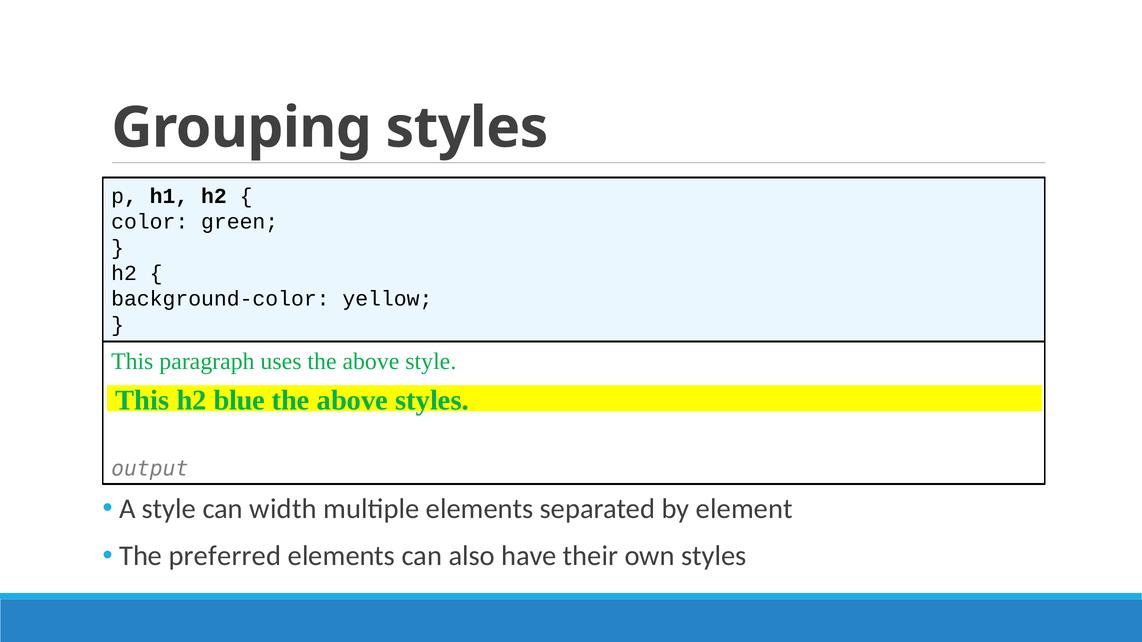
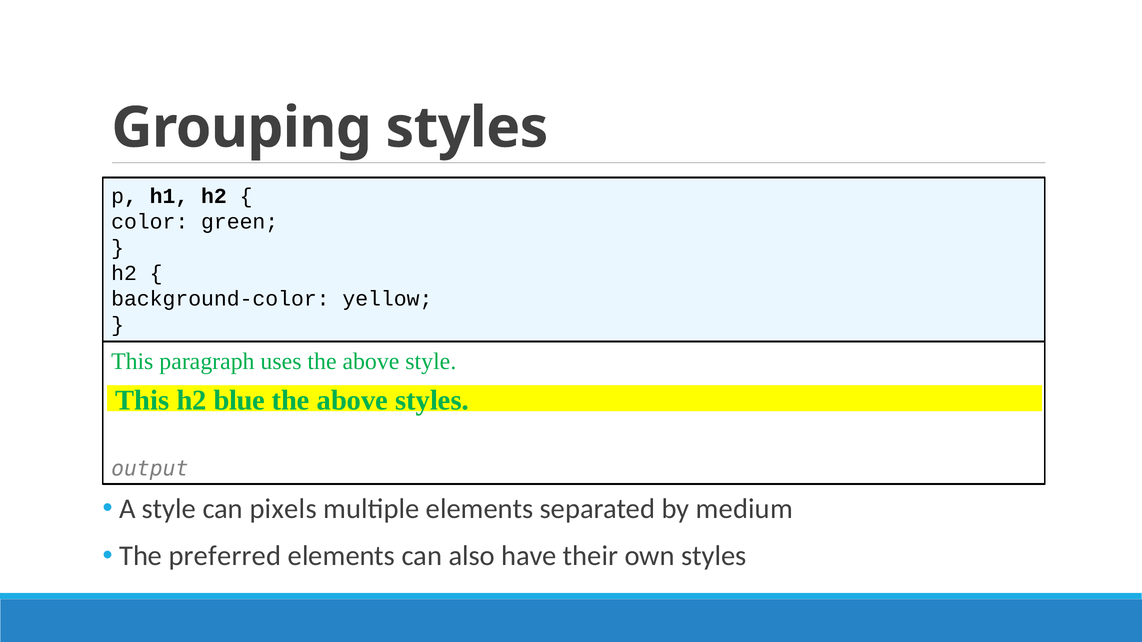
width: width -> pixels
element: element -> medium
